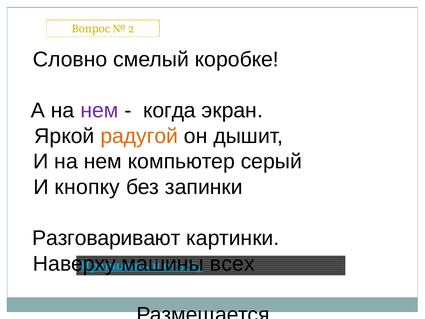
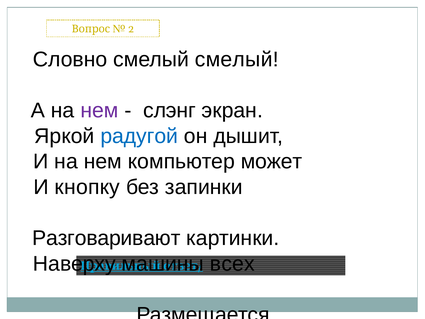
смелый коробке: коробке -> смелый
когда: когда -> слэнг
радугой colour: orange -> blue
серый: серый -> может
